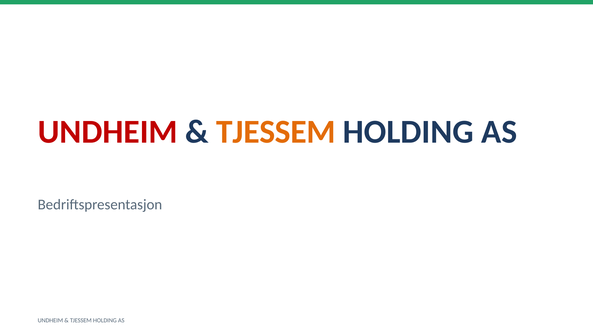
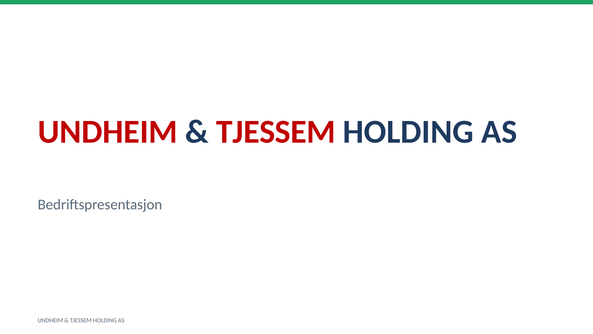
TJESSEM at (276, 132) colour: orange -> red
